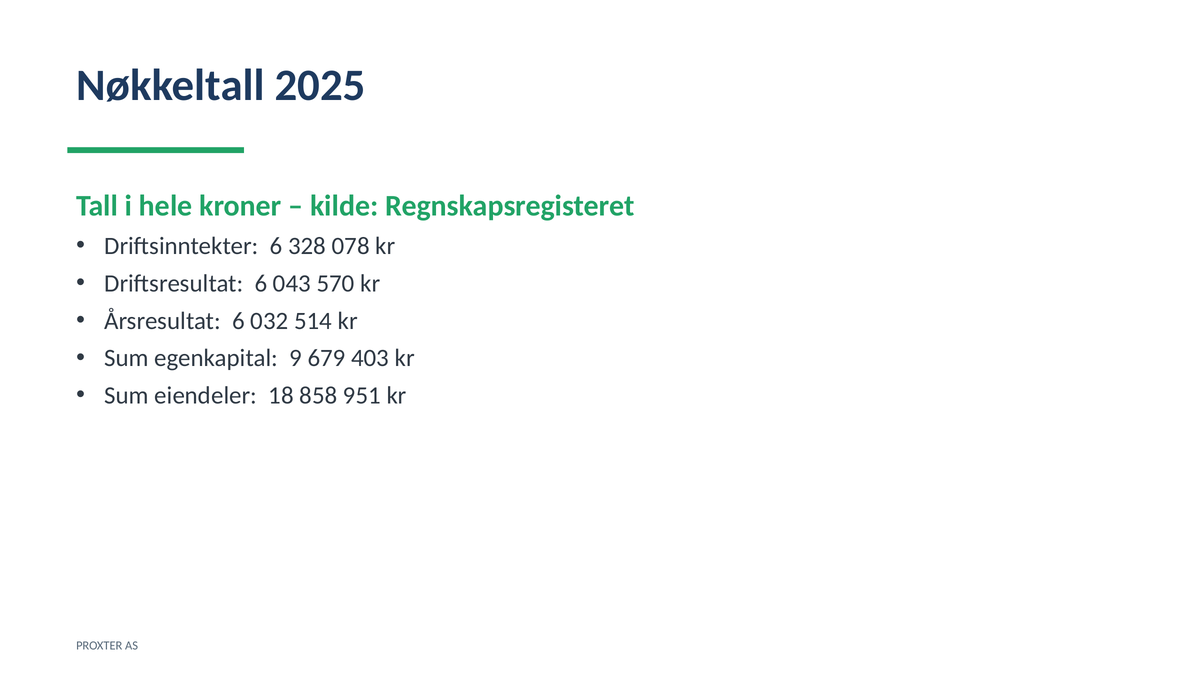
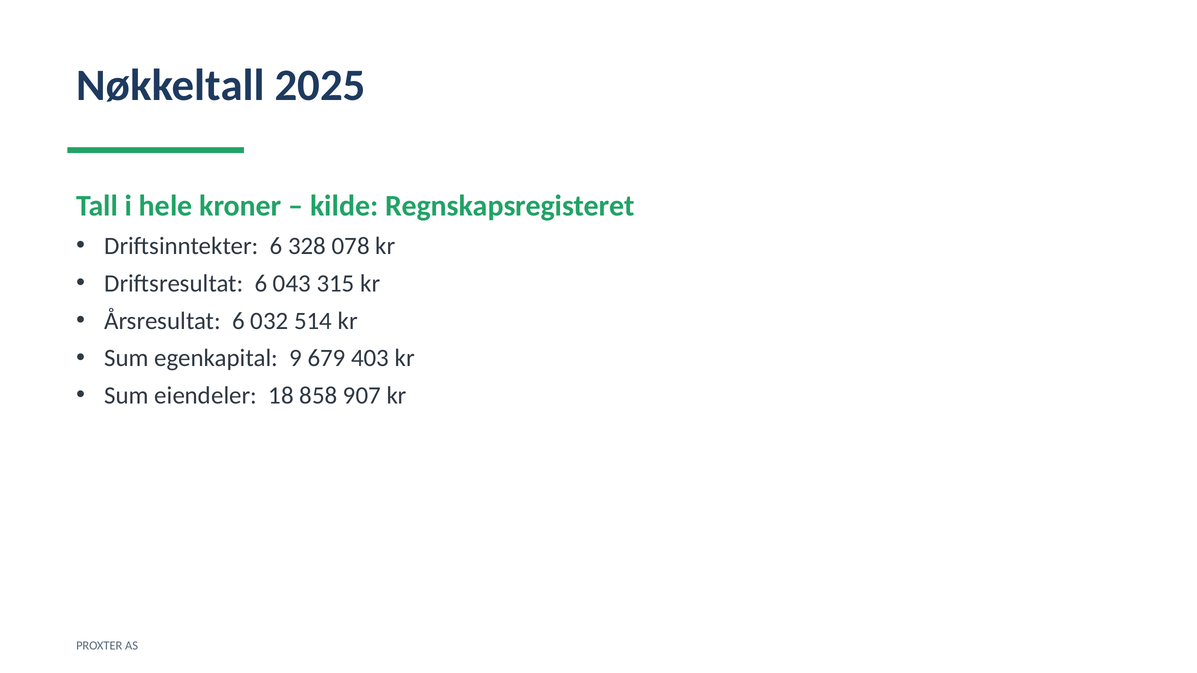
570: 570 -> 315
951: 951 -> 907
